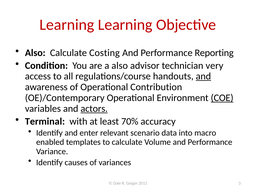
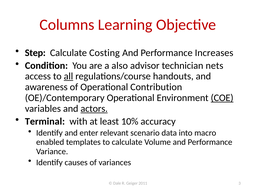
Learning at (67, 25): Learning -> Columns
Also at (35, 53): Also -> Step
Reporting: Reporting -> Increases
very: very -> nets
all underline: none -> present
and at (203, 76) underline: present -> none
70%: 70% -> 10%
